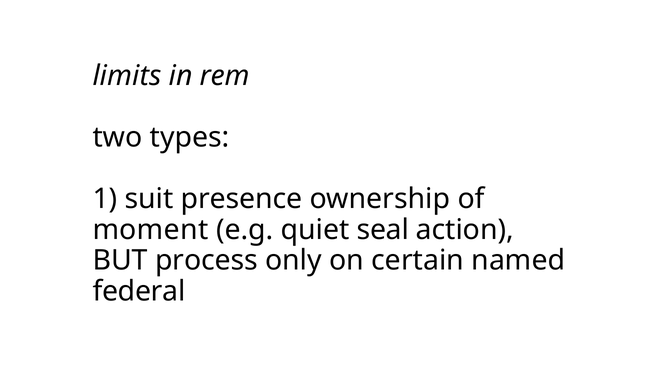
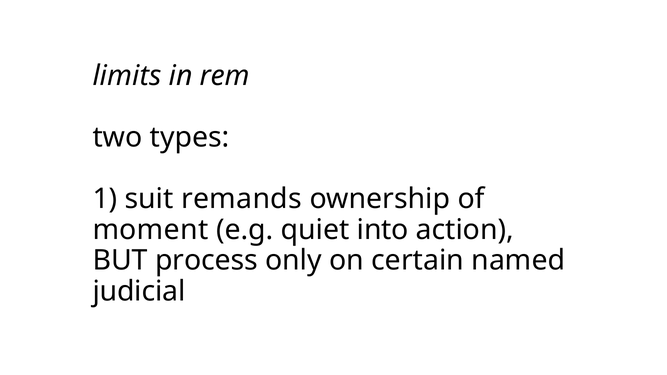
presence: presence -> remands
seal: seal -> into
federal: federal -> judicial
